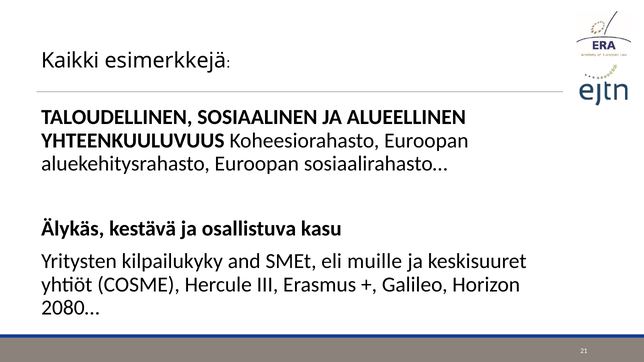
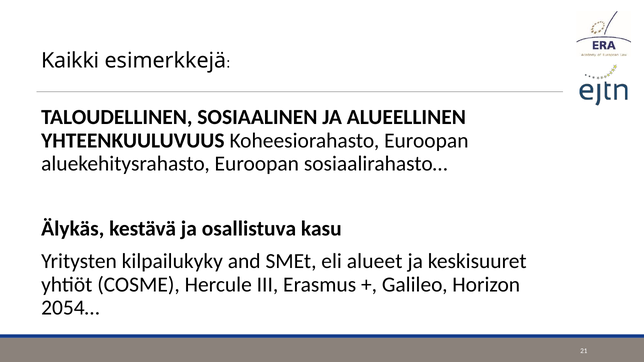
muille: muille -> alueet
2080…: 2080… -> 2054…
